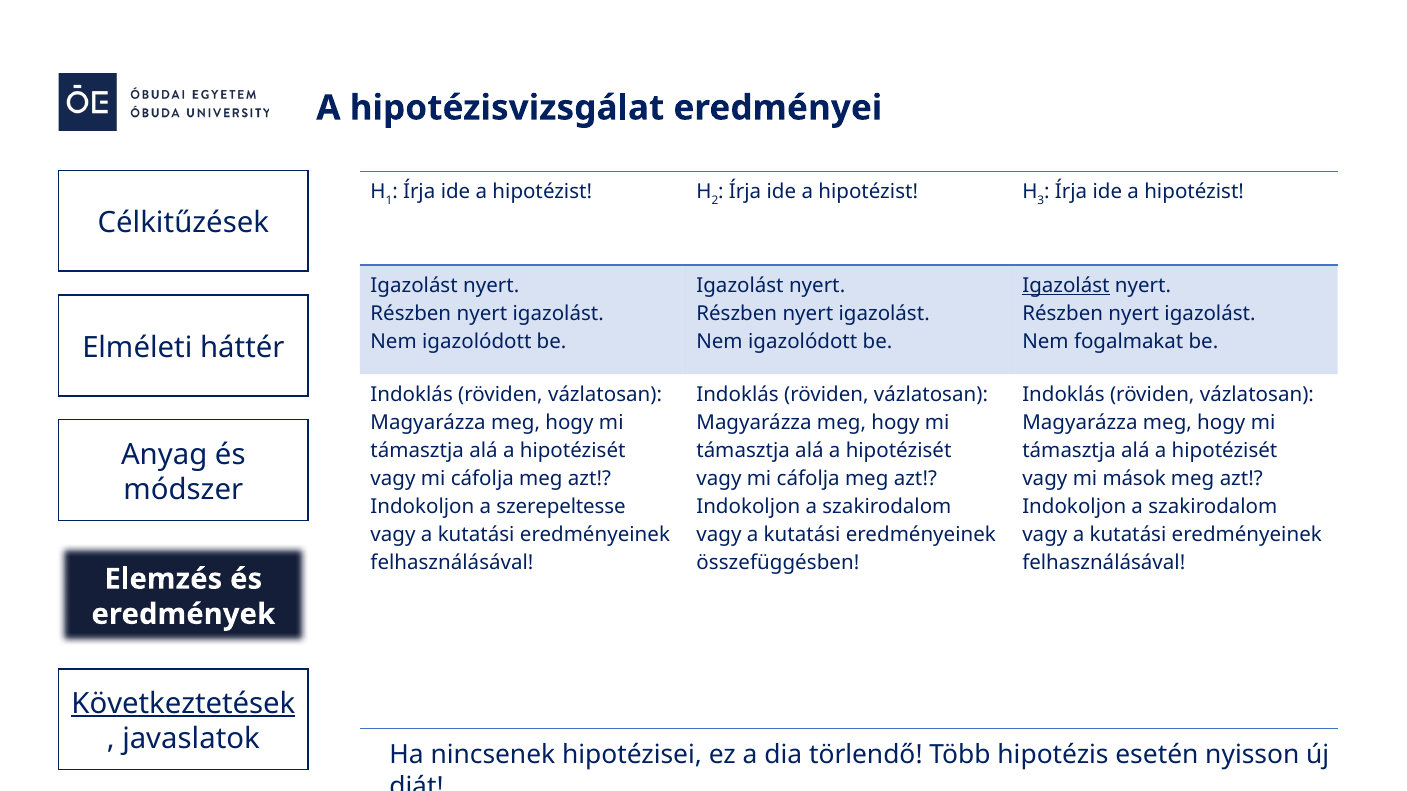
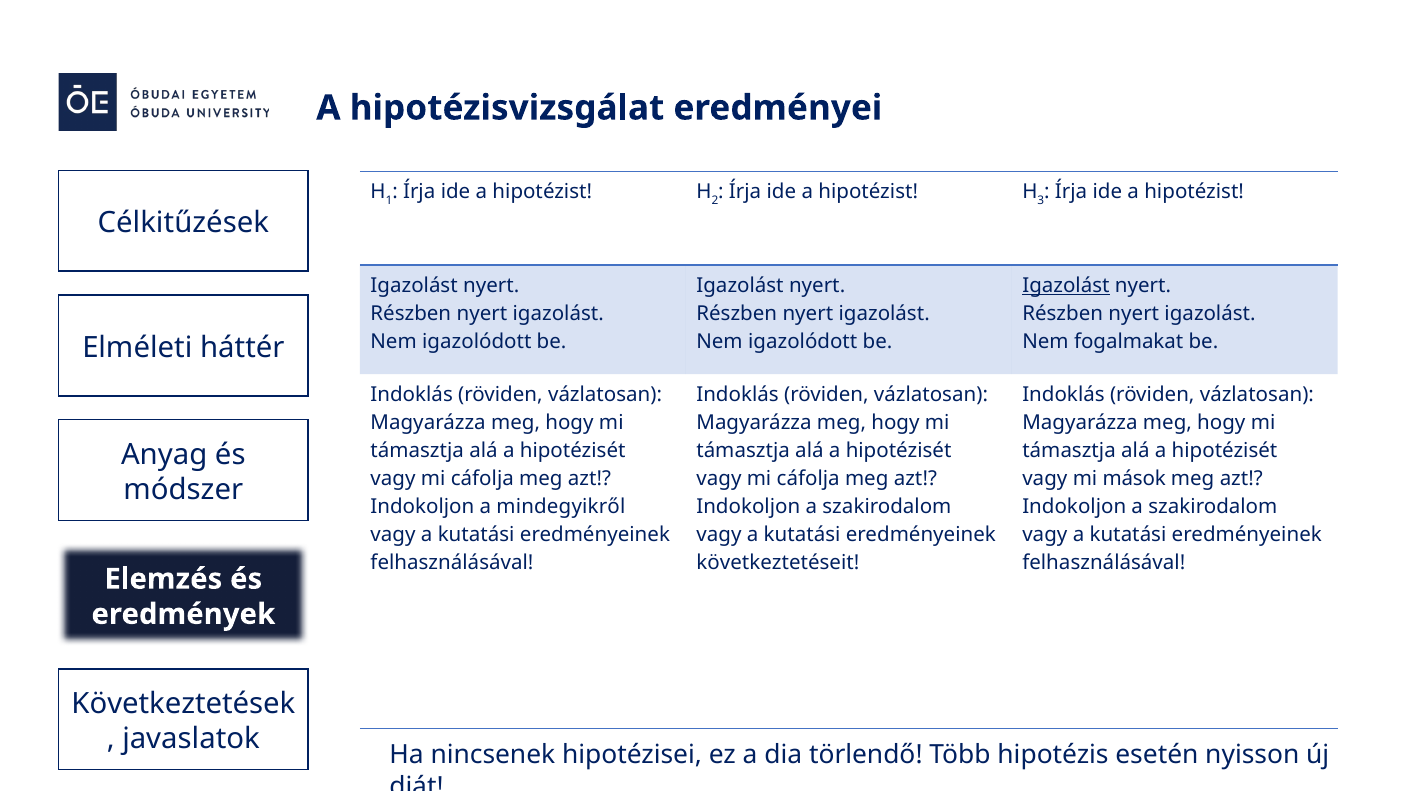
szerepeltesse: szerepeltesse -> mindegyikről
összefüggésben: összefüggésben -> következtetéseit
Következtetések underline: present -> none
